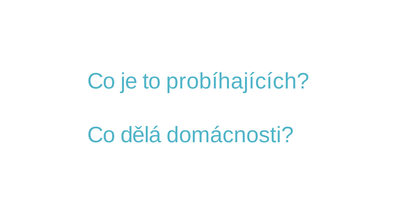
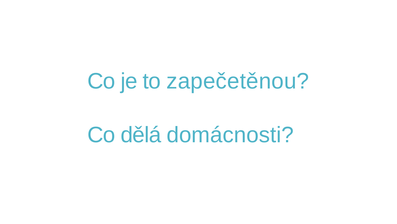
probíhajících: probíhajících -> zapečetěnou
